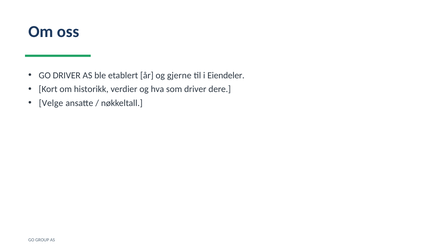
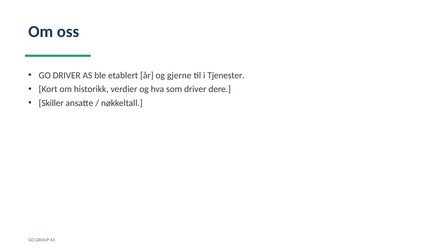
Eiendeler: Eiendeler -> Tjenester
Velge: Velge -> Skiller
